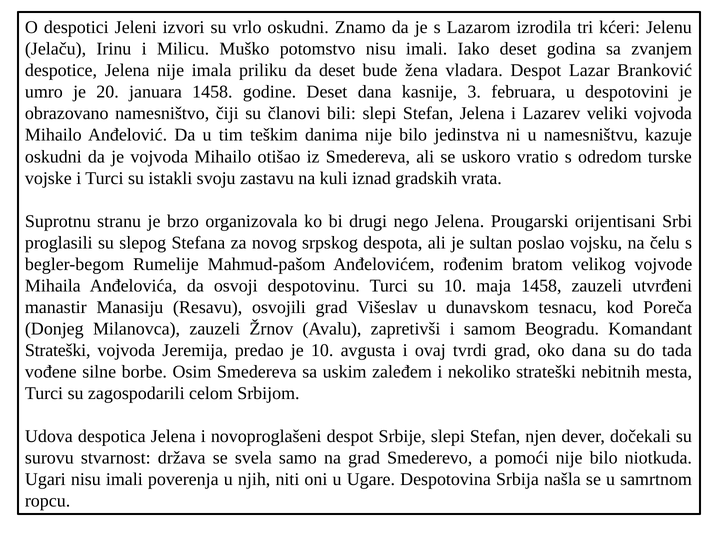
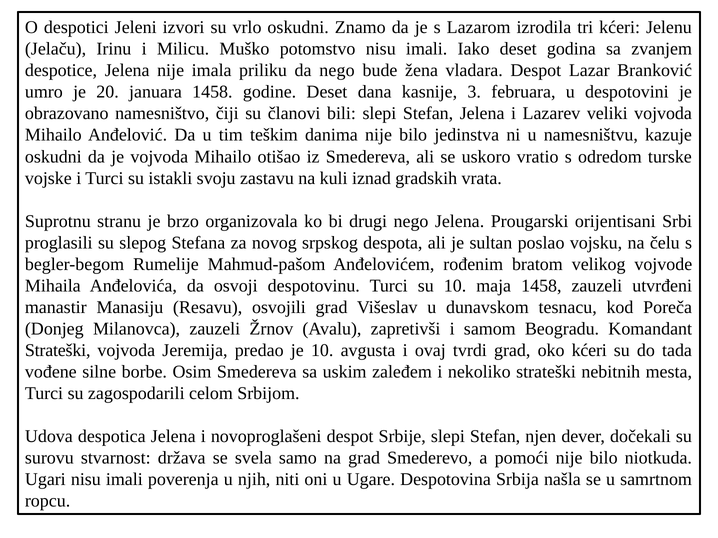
da deset: deset -> nego
oko dana: dana -> kćeri
